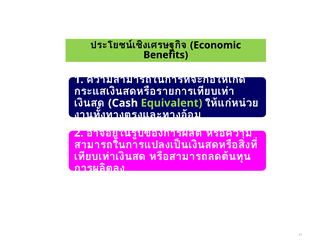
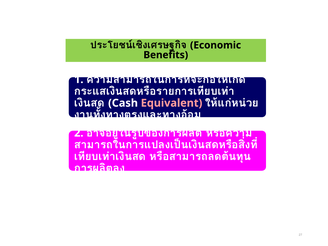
Equivalent colour: light green -> pink
